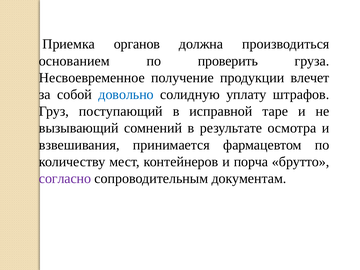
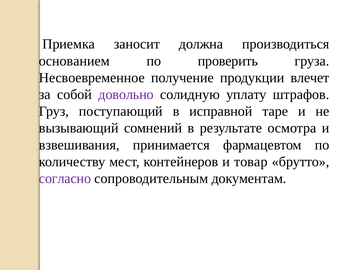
органов: органов -> заносит
довольно colour: blue -> purple
порча: порча -> товар
